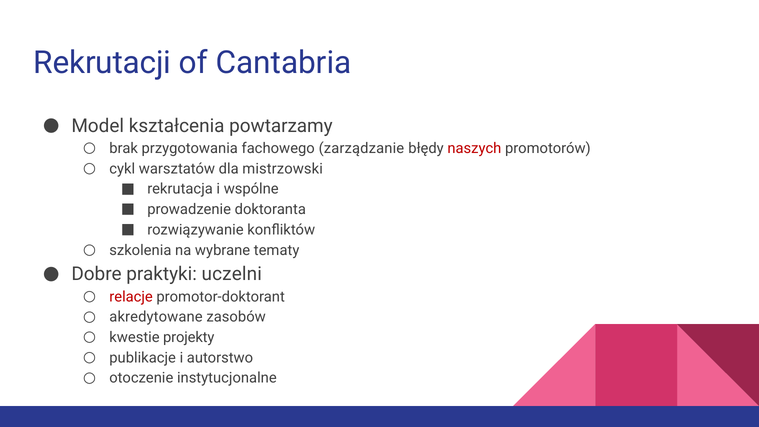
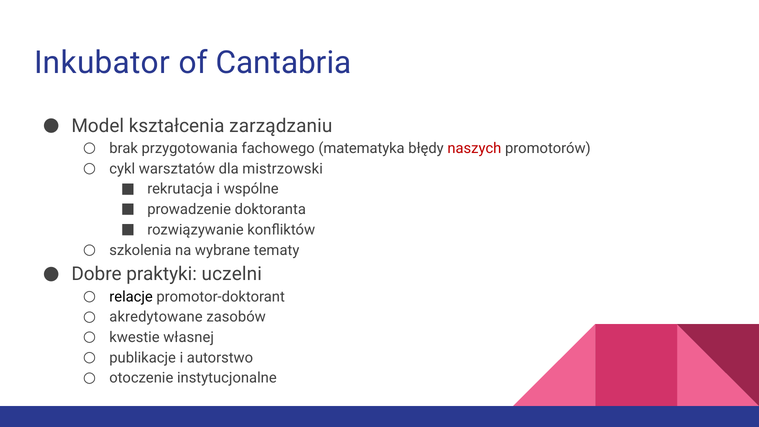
Rekrutacji: Rekrutacji -> Inkubator
powtarzamy: powtarzamy -> zarządzaniu
zarządzanie: zarządzanie -> matematyka
relacje colour: red -> black
projekty: projekty -> własnej
